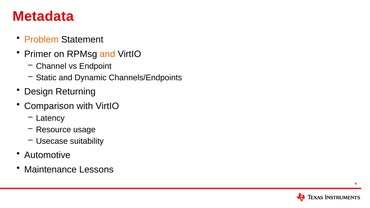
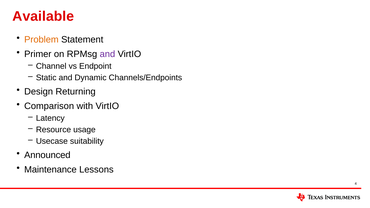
Metadata: Metadata -> Available
and at (107, 54) colour: orange -> purple
Automotive: Automotive -> Announced
